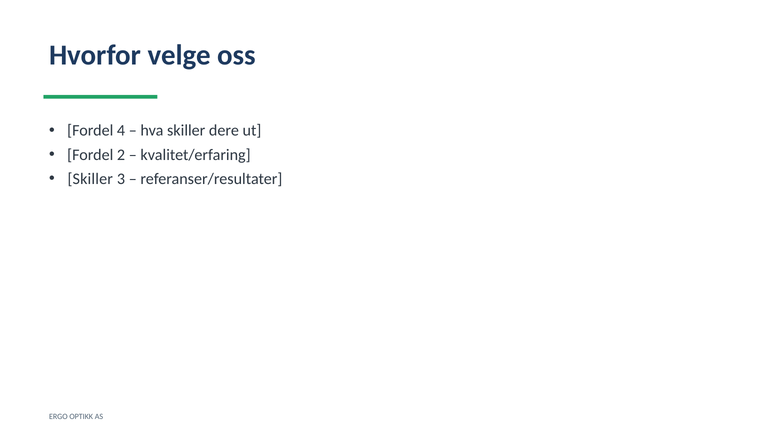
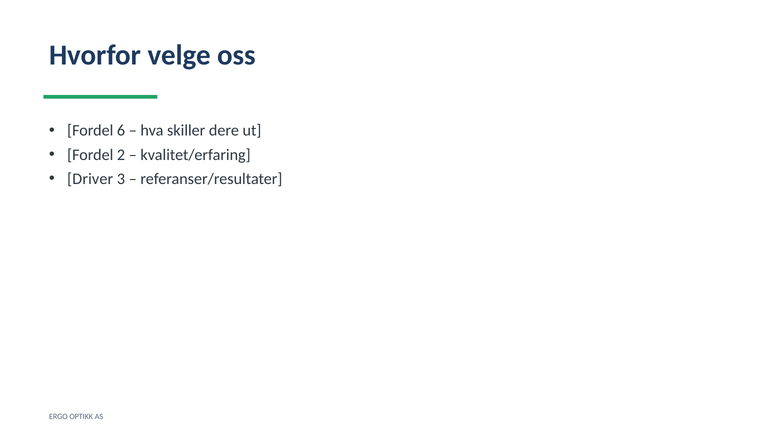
4: 4 -> 6
Skiller at (90, 179): Skiller -> Driver
